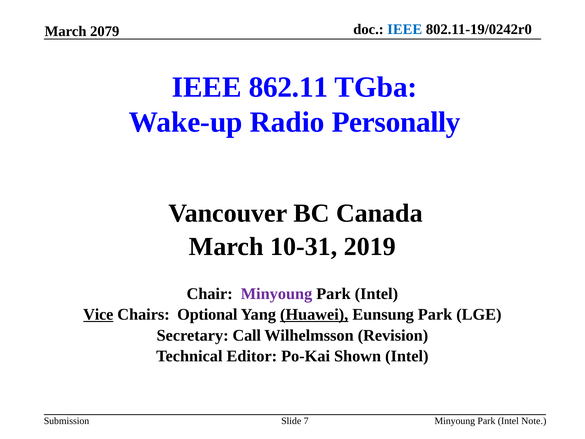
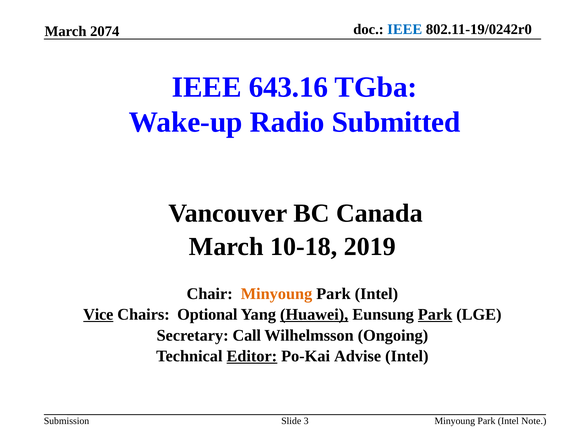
2079: 2079 -> 2074
862.11: 862.11 -> 643.16
Personally: Personally -> Submitted
10-31: 10-31 -> 10-18
Minyoung at (277, 294) colour: purple -> orange
Park at (435, 314) underline: none -> present
Revision: Revision -> Ongoing
Editor underline: none -> present
Shown: Shown -> Advise
7: 7 -> 3
